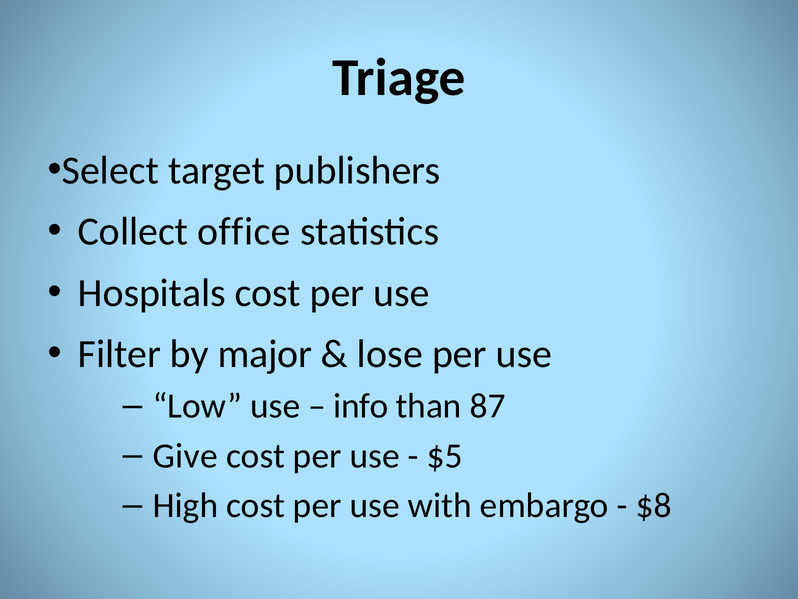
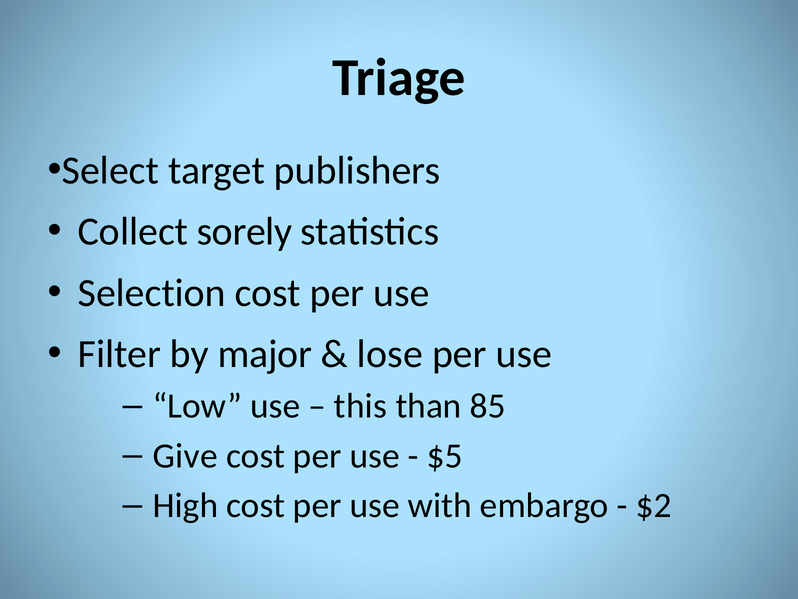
office: office -> sorely
Hospitals: Hospitals -> Selection
info: info -> this
87: 87 -> 85
$8: $8 -> $2
